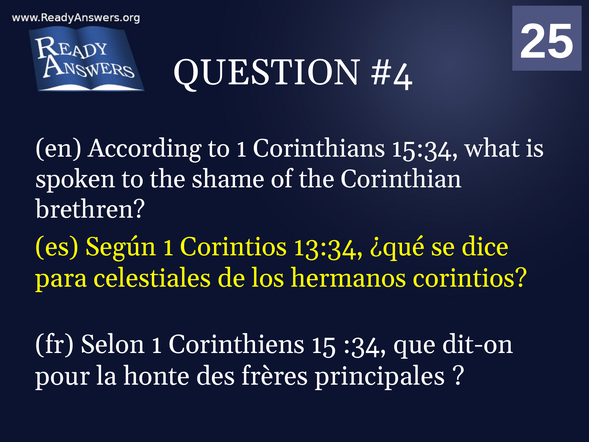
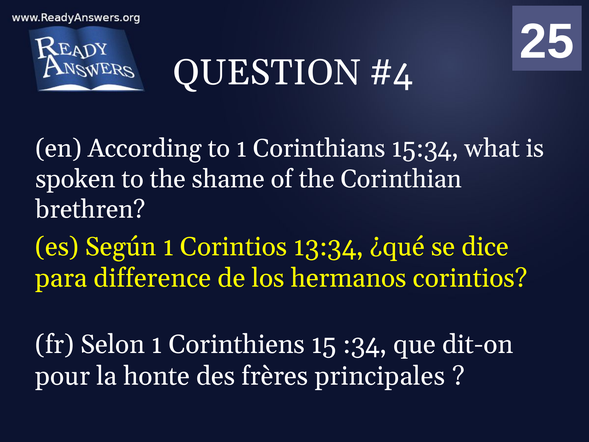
celestiales: celestiales -> difference
